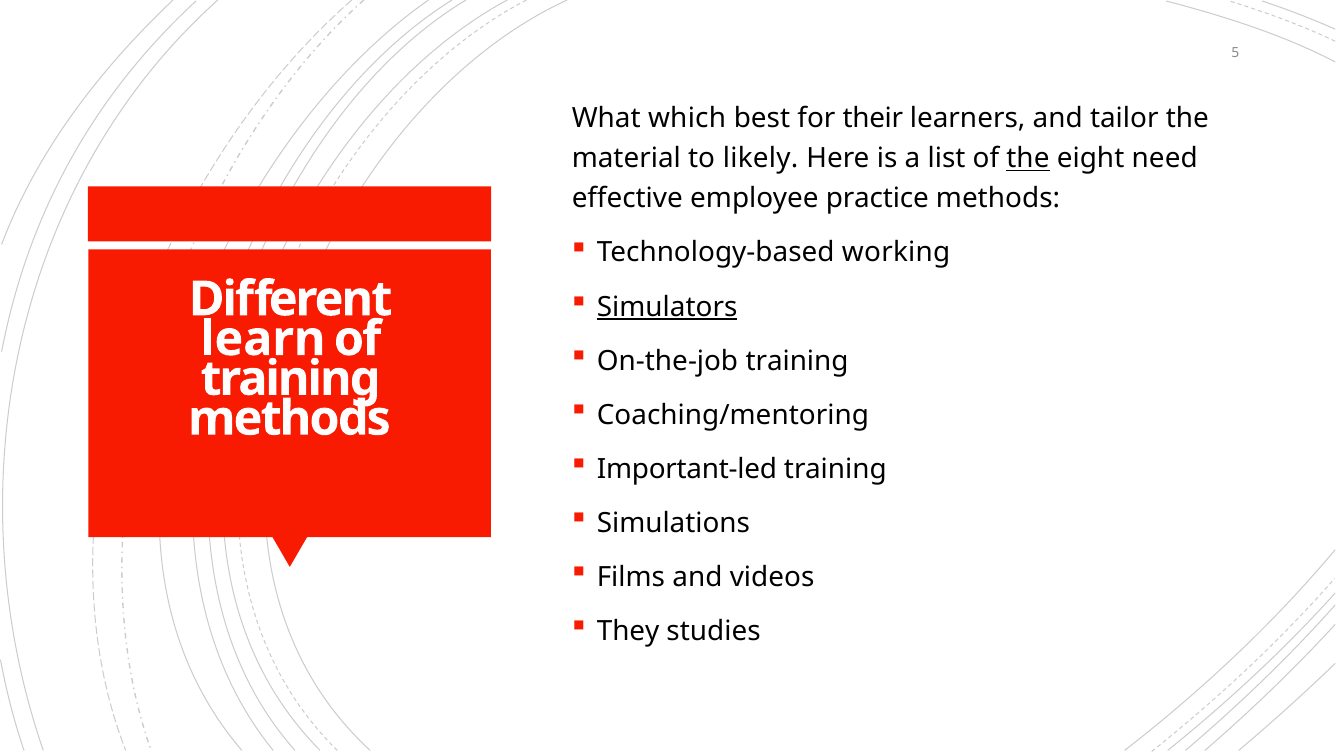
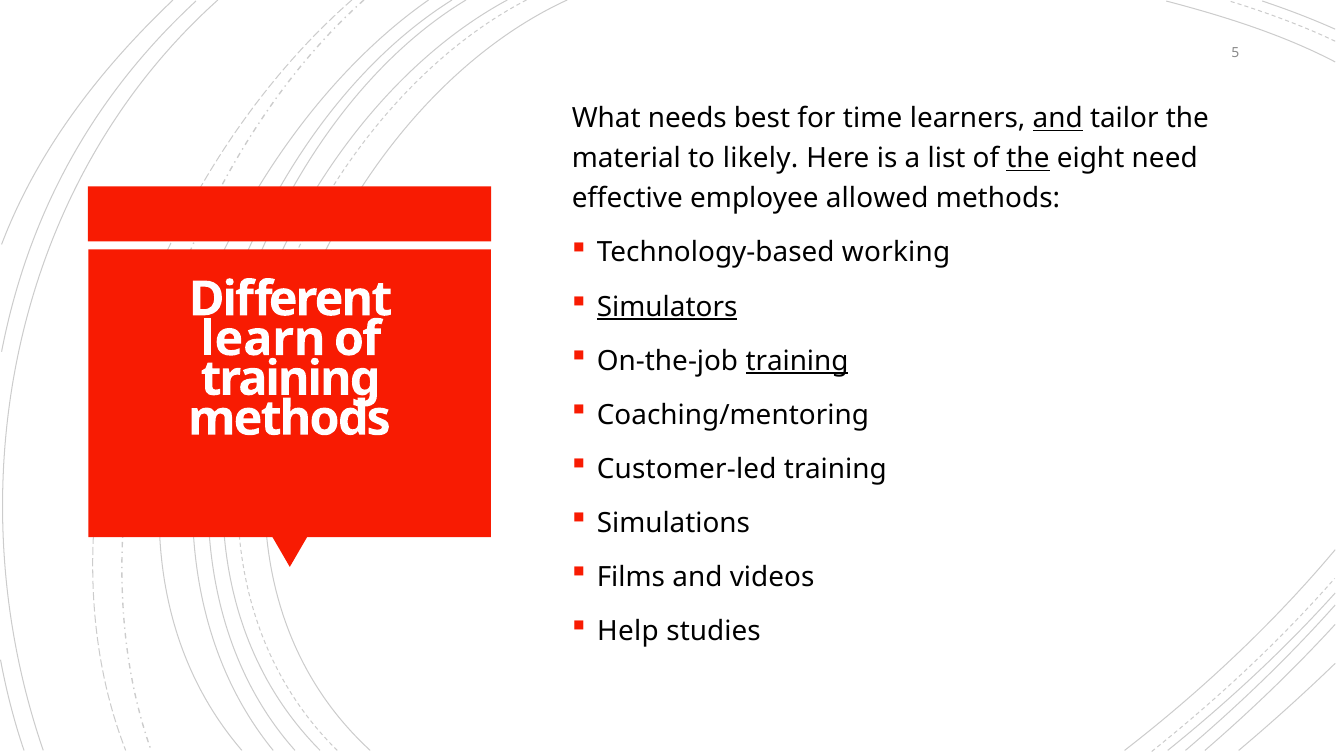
which: which -> needs
their: their -> time
and at (1058, 119) underline: none -> present
practice: practice -> allowed
training at (797, 361) underline: none -> present
Important-led: Important-led -> Customer-led
They: They -> Help
